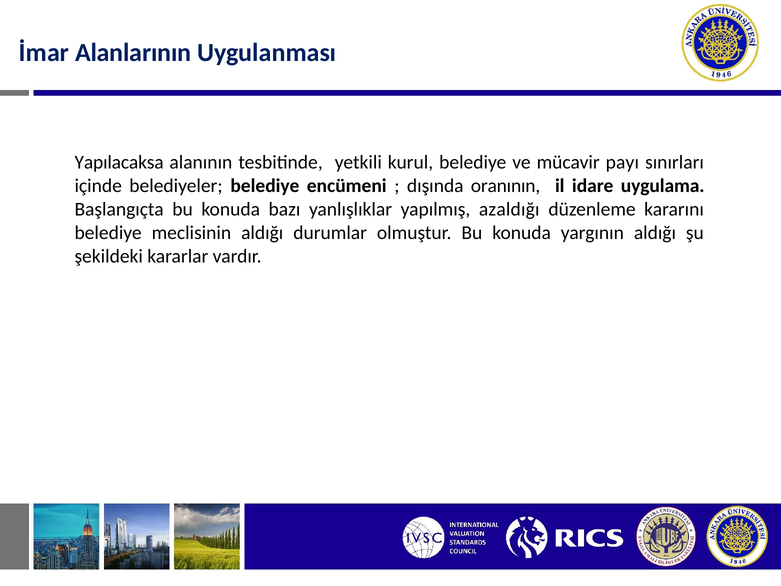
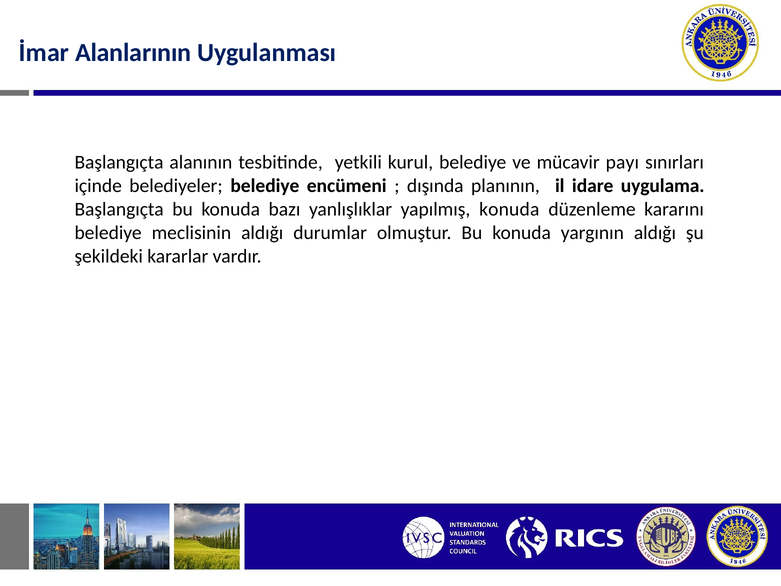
Yapılacaksa at (119, 162): Yapılacaksa -> Başlangıçta
oranının: oranının -> planının
yapılmış azaldığı: azaldığı -> konuda
